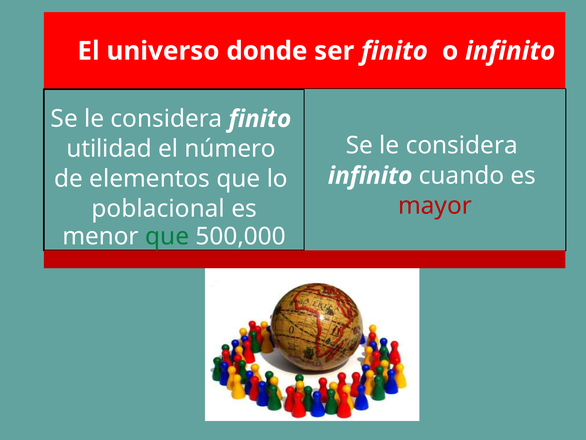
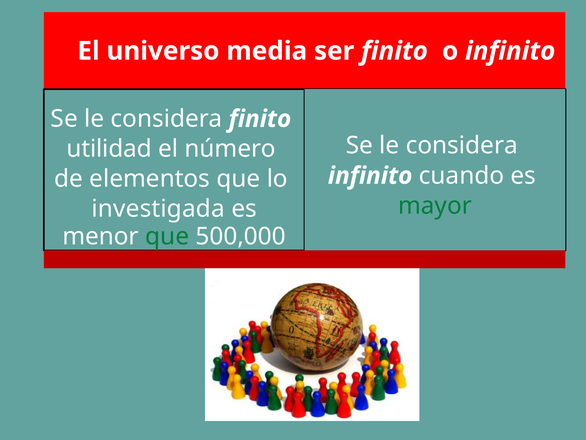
donde: donde -> media
mayor colour: red -> green
poblacional: poblacional -> investigada
